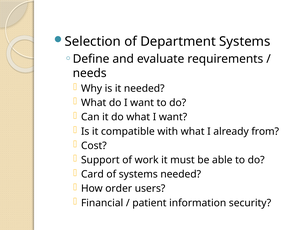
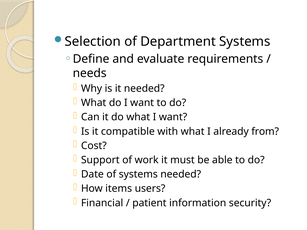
Card: Card -> Date
order: order -> items
